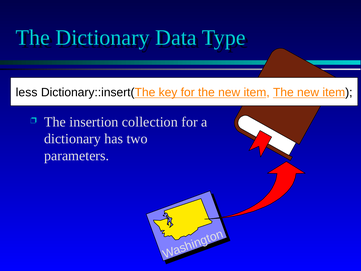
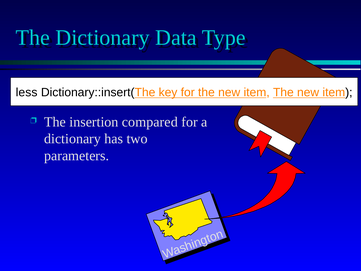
collection: collection -> compared
